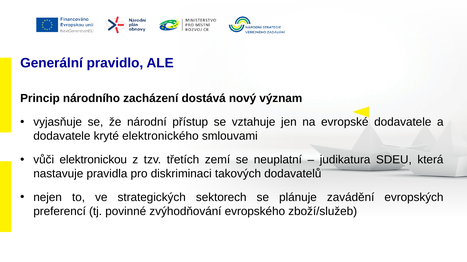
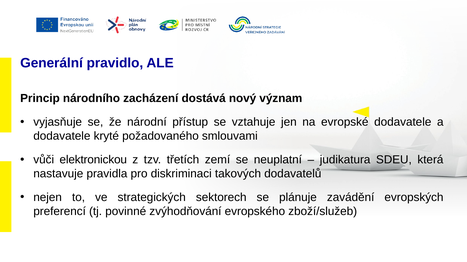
elektronického: elektronického -> požadovaného
